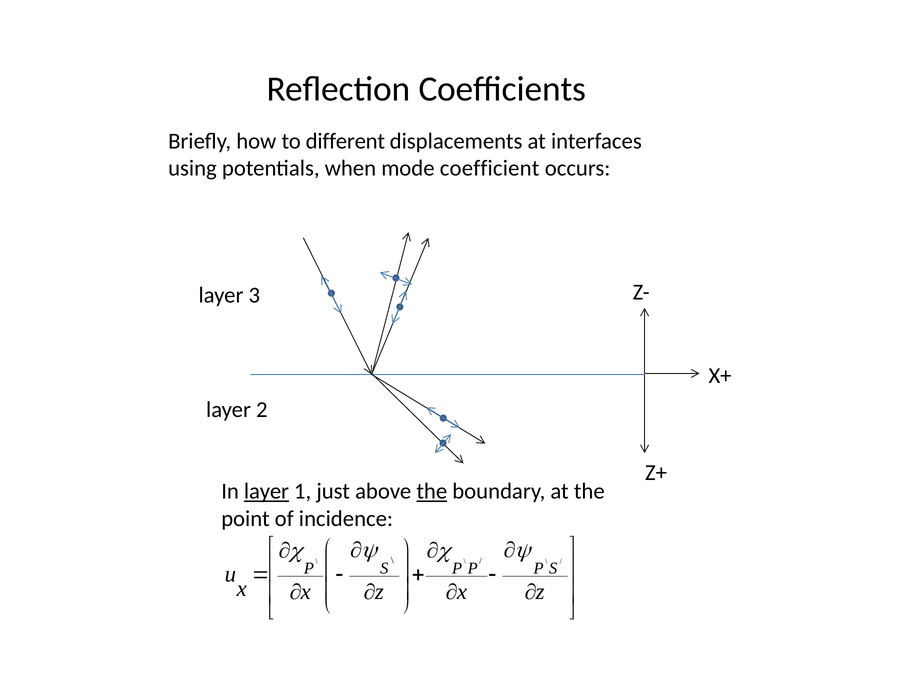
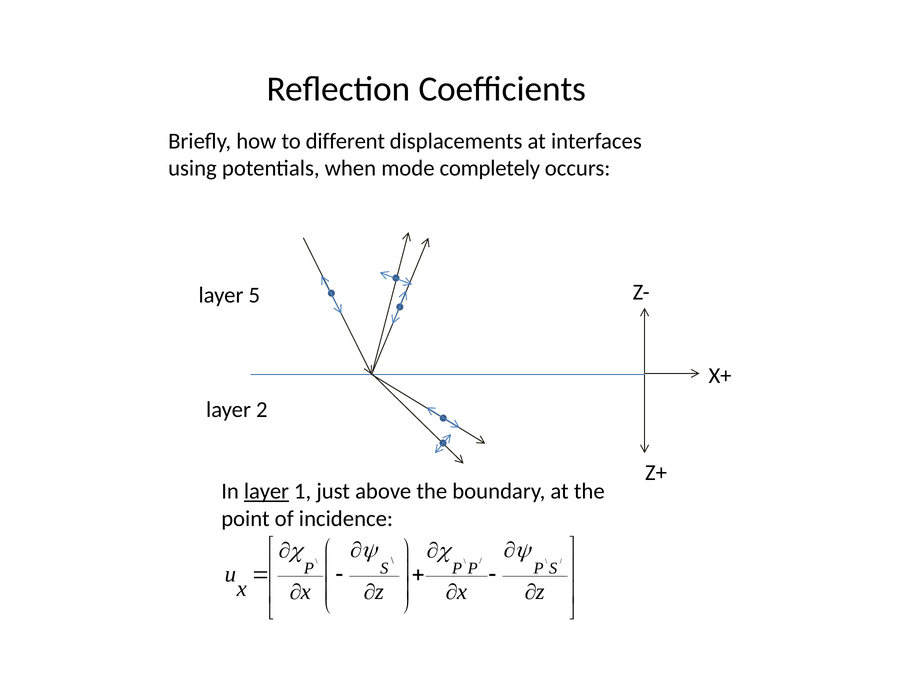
coefficient: coefficient -> completely
3: 3 -> 5
the at (432, 491) underline: present -> none
